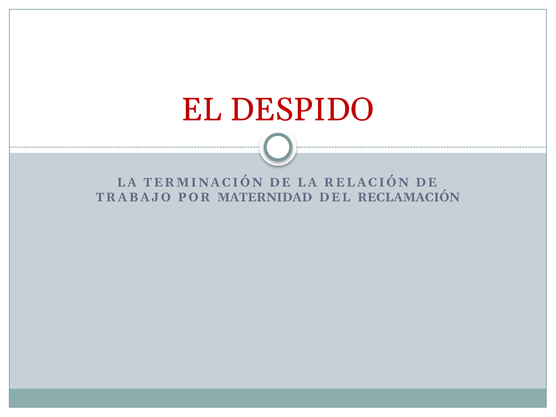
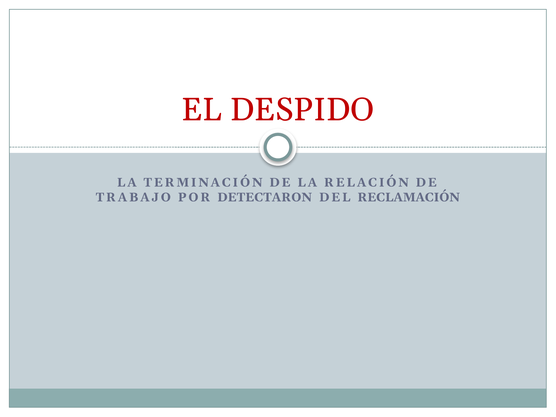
MATERNIDAD: MATERNIDAD -> DETECTARON
